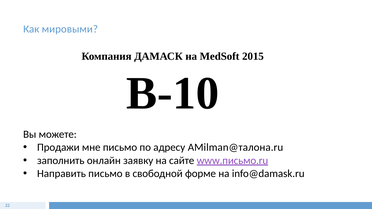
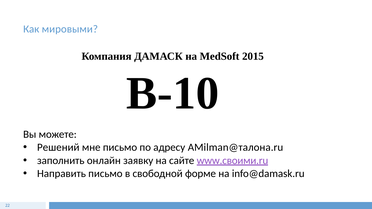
Продажи: Продажи -> Решений
www.письмо.ru: www.письмо.ru -> www.своими.ru
